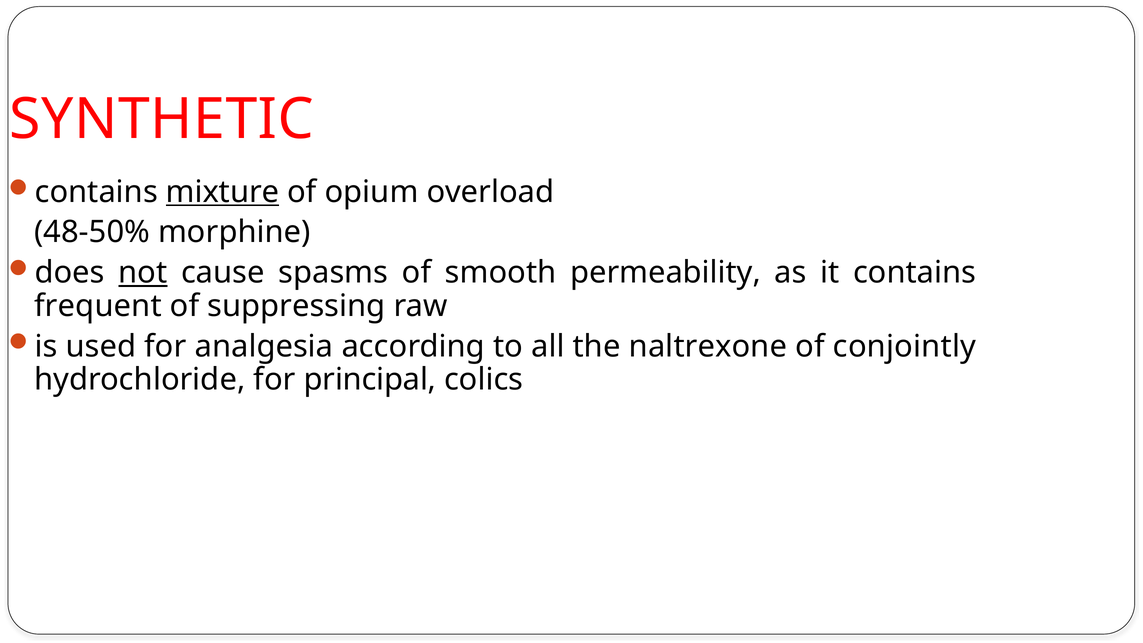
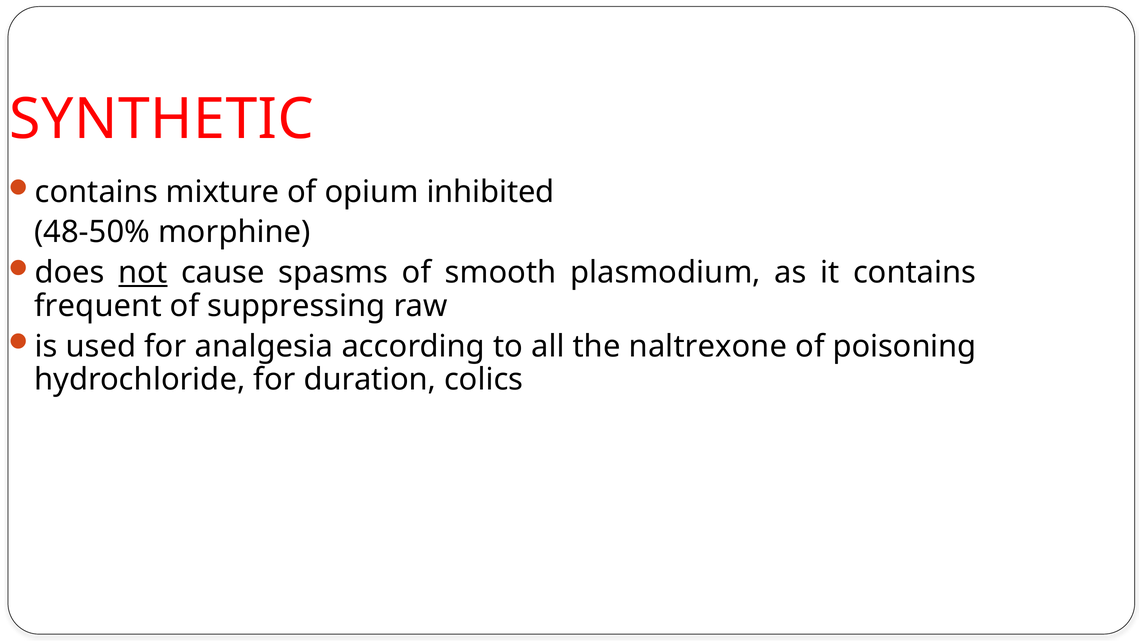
mixture underline: present -> none
overload: overload -> inhibited
permeability: permeability -> plasmodium
conjointly: conjointly -> poisoning
principal: principal -> duration
